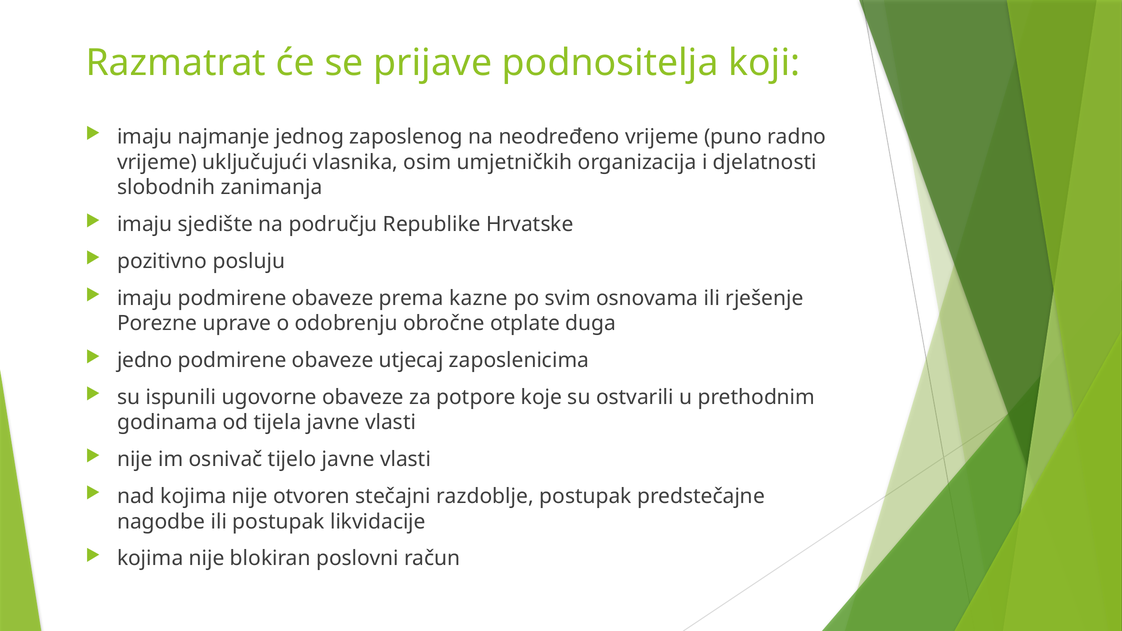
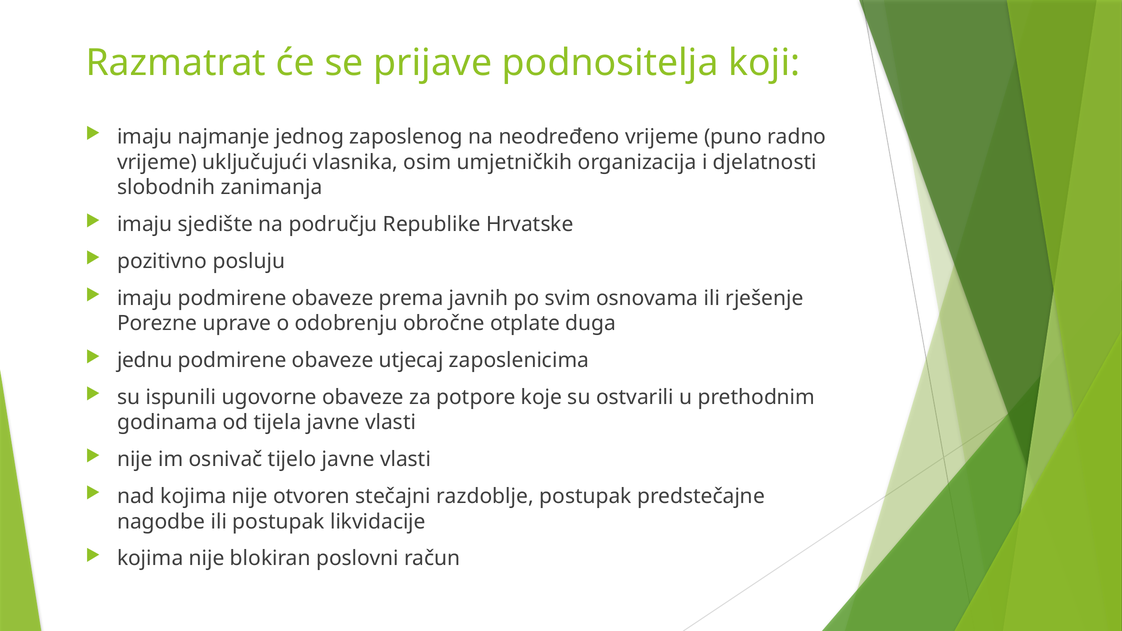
kazne: kazne -> javnih
jedno: jedno -> jednu
